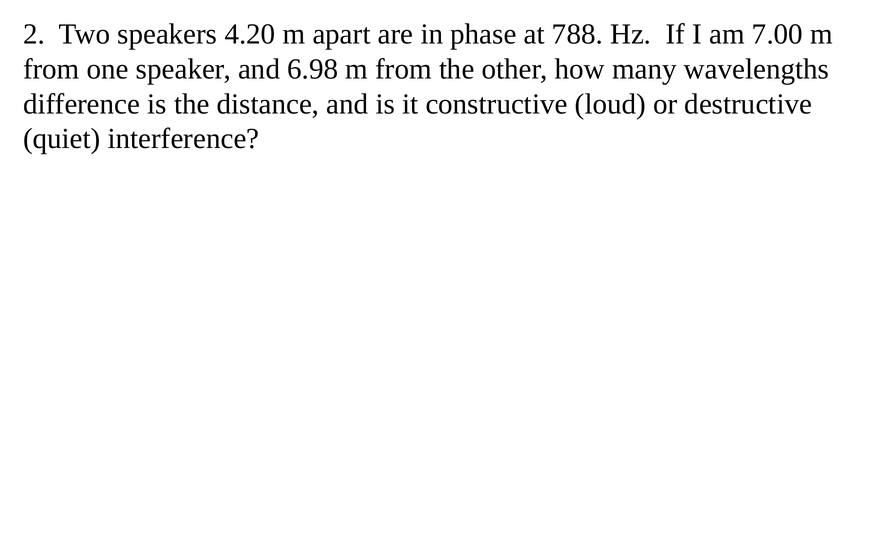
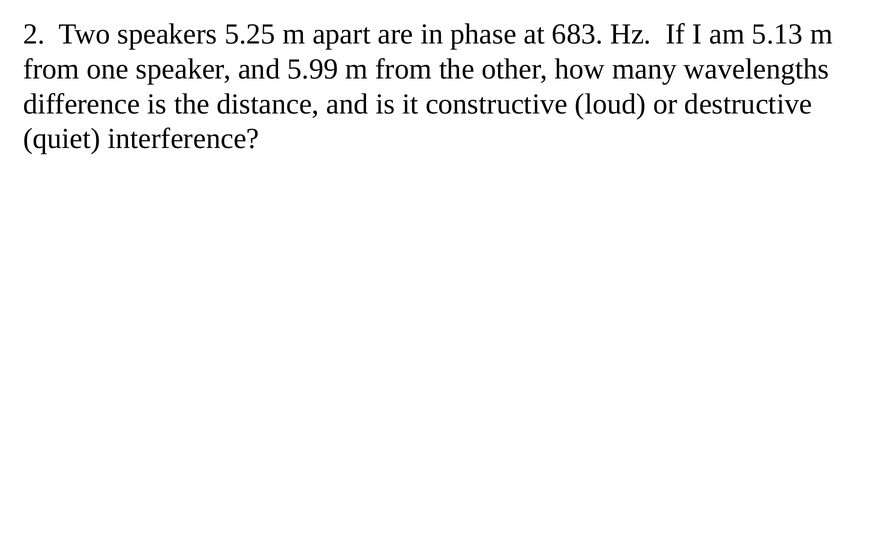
4.20: 4.20 -> 5.25
788: 788 -> 683
7.00: 7.00 -> 5.13
6.98: 6.98 -> 5.99
